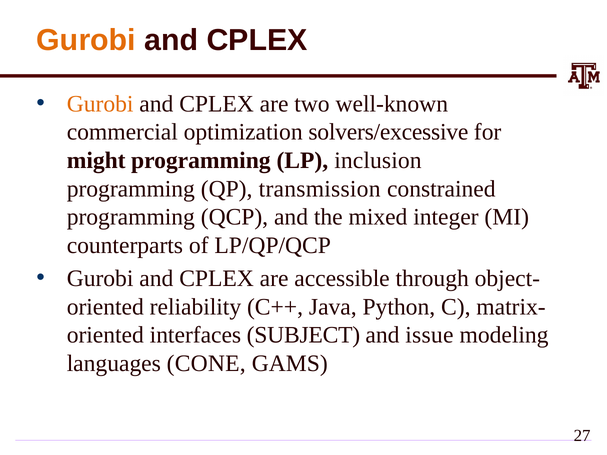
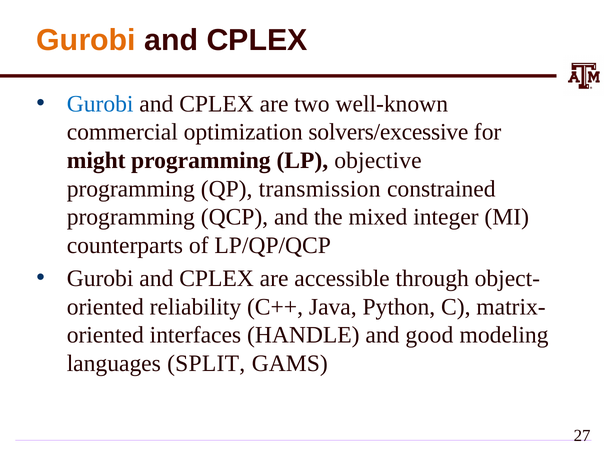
Gurobi at (100, 104) colour: orange -> blue
inclusion: inclusion -> objective
SUBJECT: SUBJECT -> HANDLE
issue: issue -> good
CONE: CONE -> SPLIT
